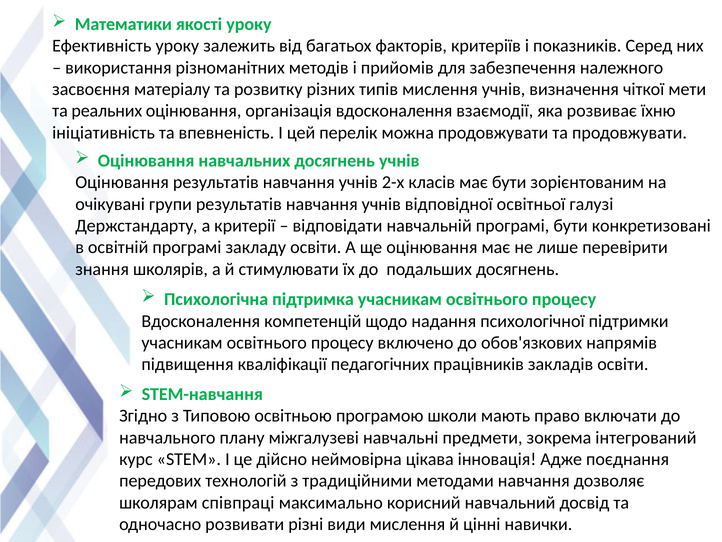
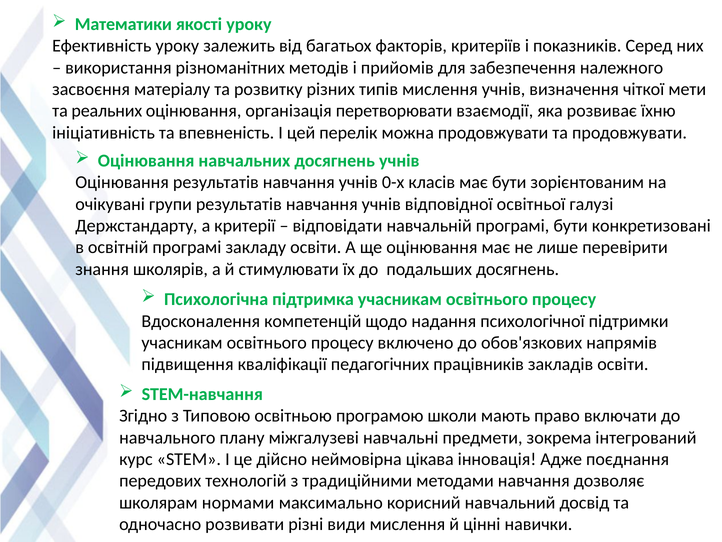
організація вдосконалення: вдосконалення -> перетворювати
2-х: 2-х -> 0-х
співпраці: співпраці -> нормами
